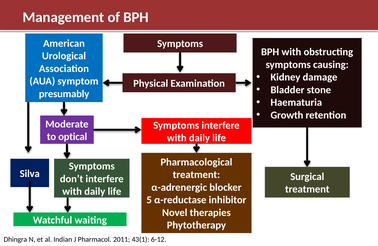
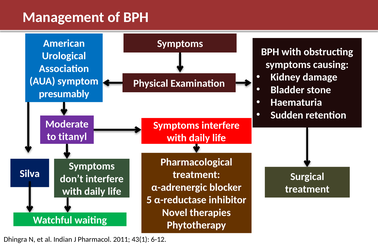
Growth: Growth -> Sudden
optical: optical -> titanyl
